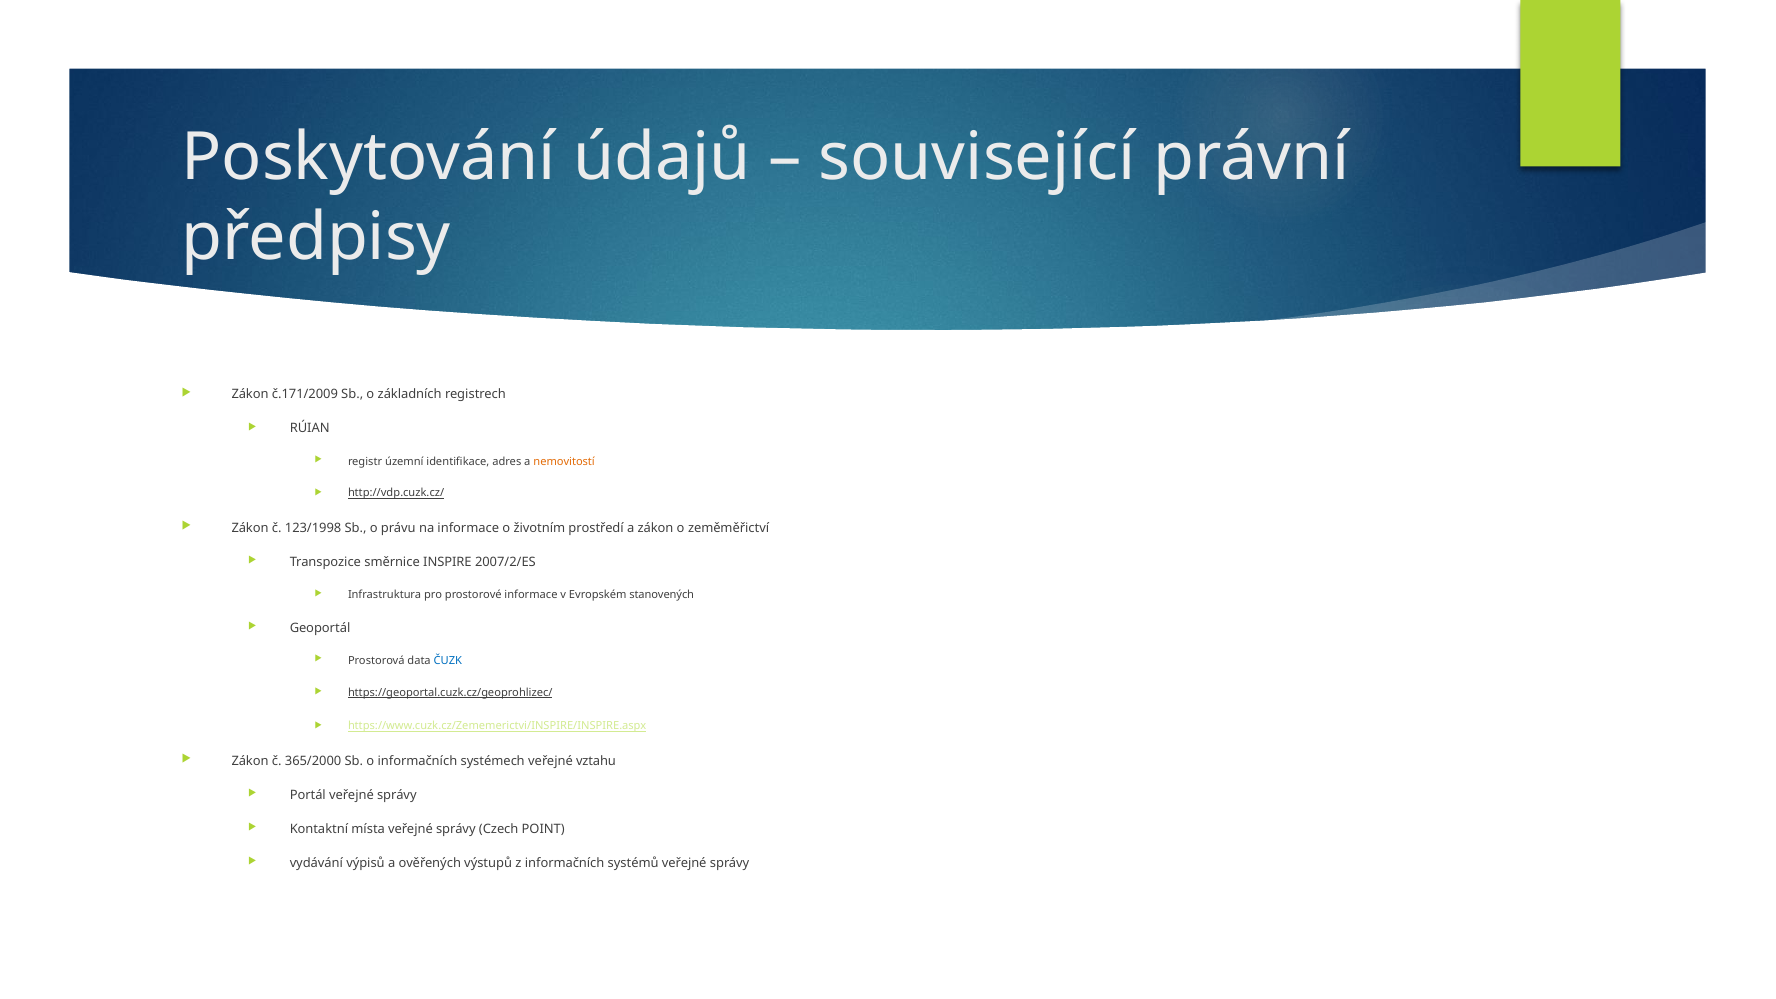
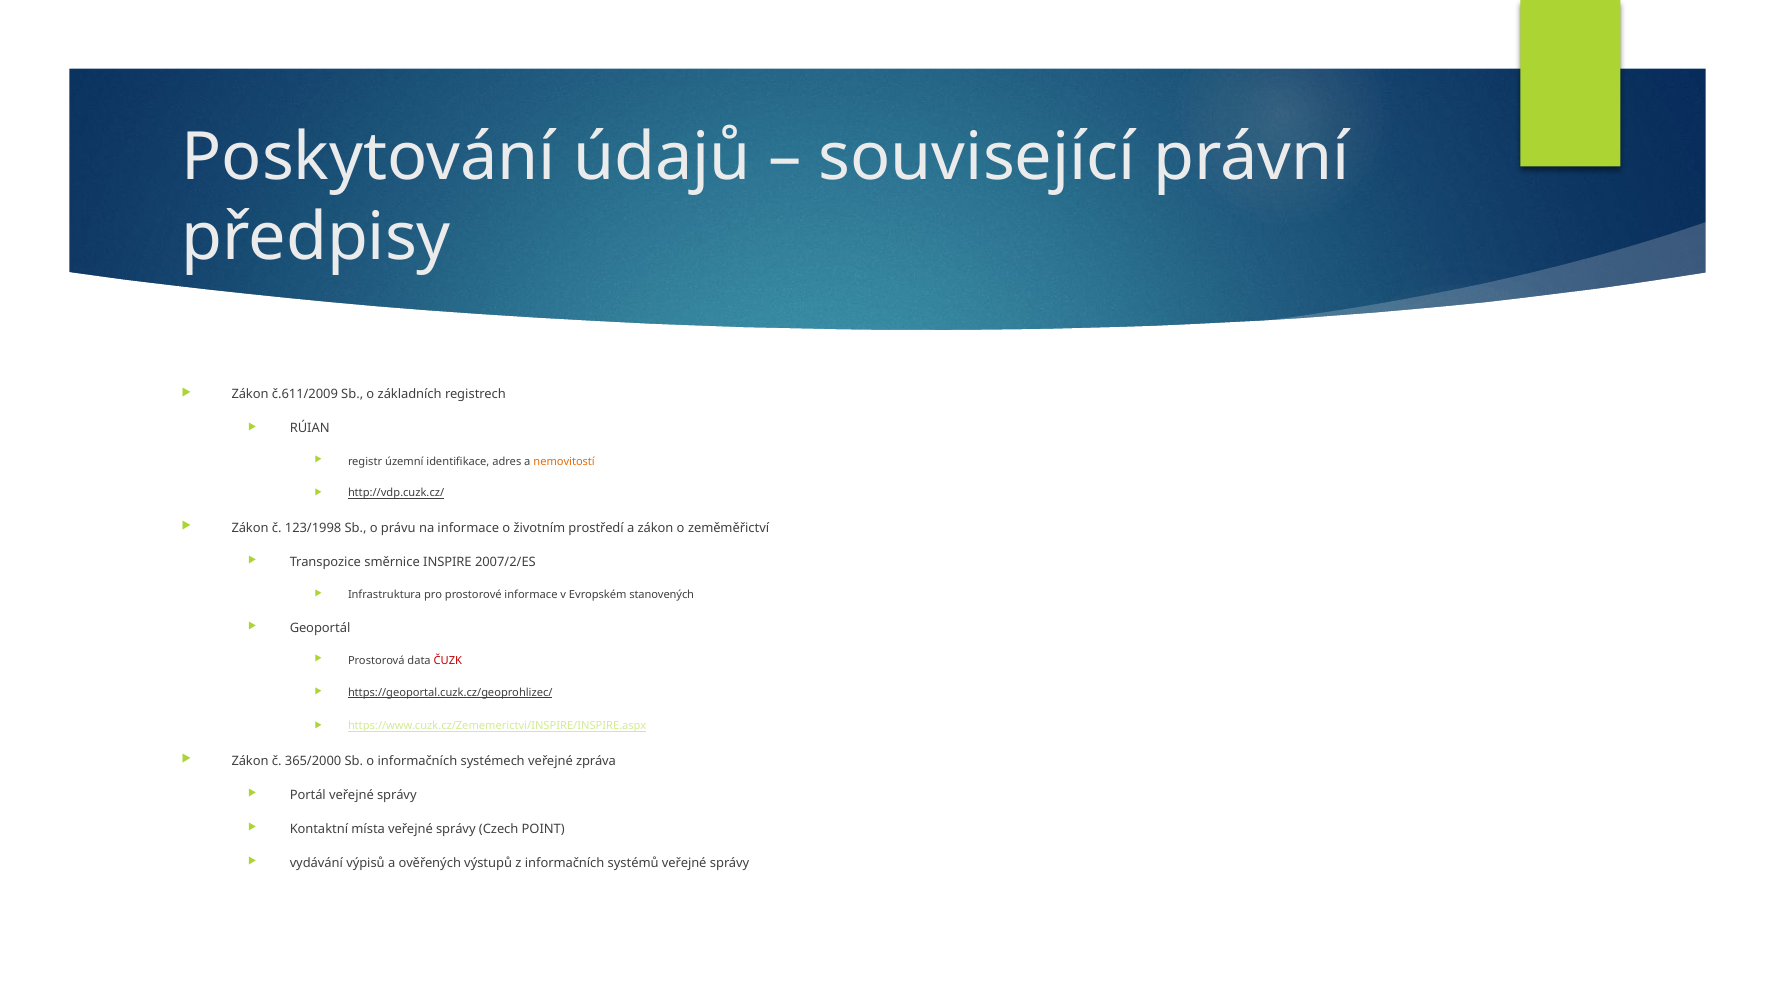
č.171/2009: č.171/2009 -> č.611/2009
ČUZK colour: blue -> red
vztahu: vztahu -> zpráva
